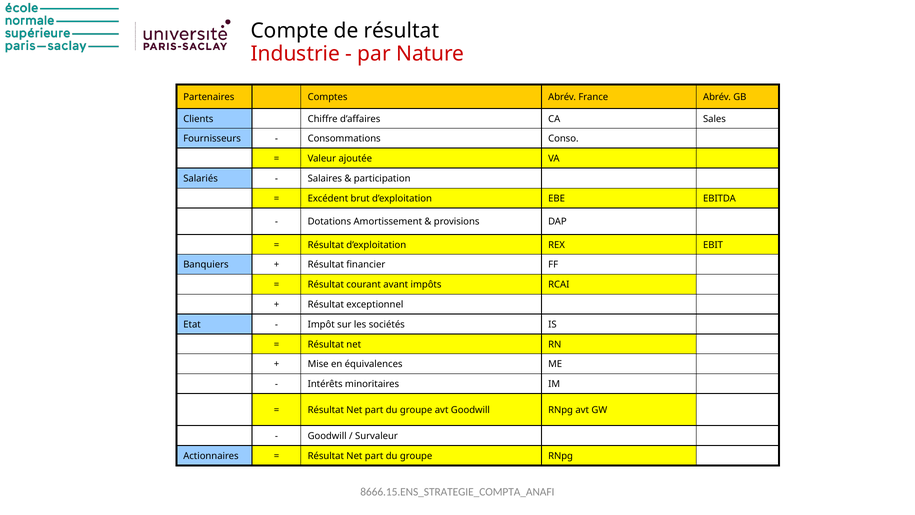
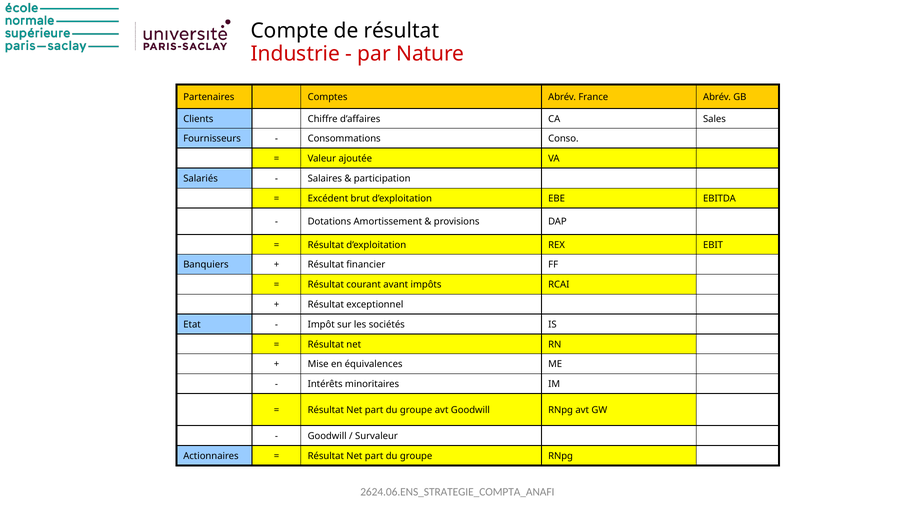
8666.15.ENS_STRATEGIE_COMPTA_ANAFI: 8666.15.ENS_STRATEGIE_COMPTA_ANAFI -> 2624.06.ENS_STRATEGIE_COMPTA_ANAFI
